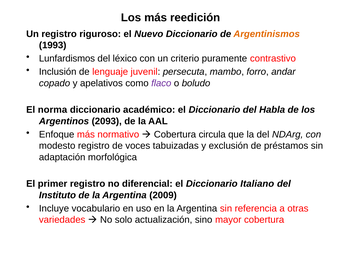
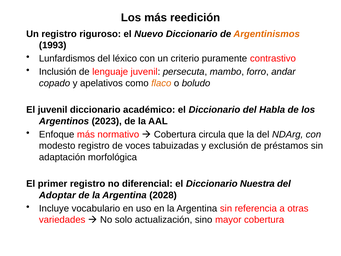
flaco colour: purple -> orange
El norma: norma -> juvenil
2093: 2093 -> 2023
Italiano: Italiano -> Nuestra
Instituto: Instituto -> Adoptar
2009: 2009 -> 2028
